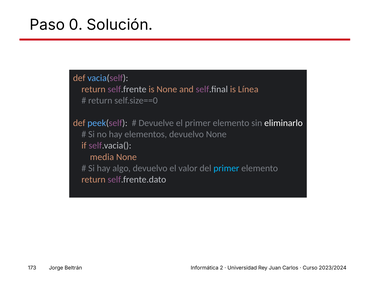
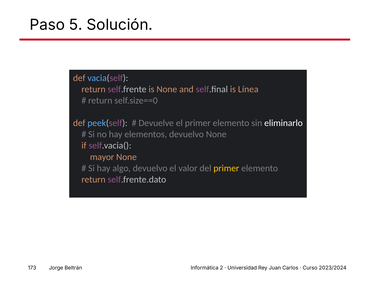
0: 0 -> 5
media: media -> mayor
primer at (226, 168) colour: light blue -> yellow
